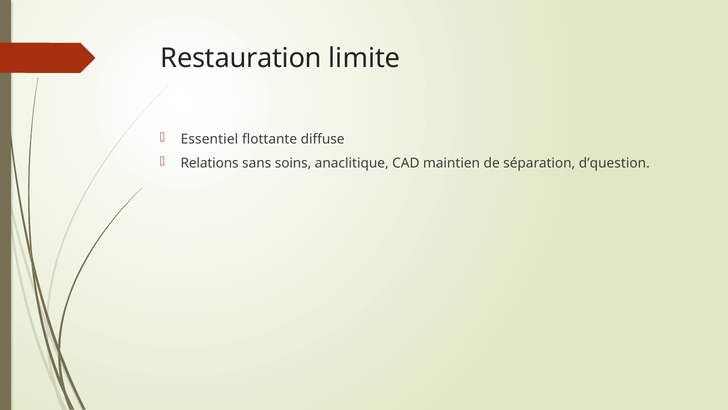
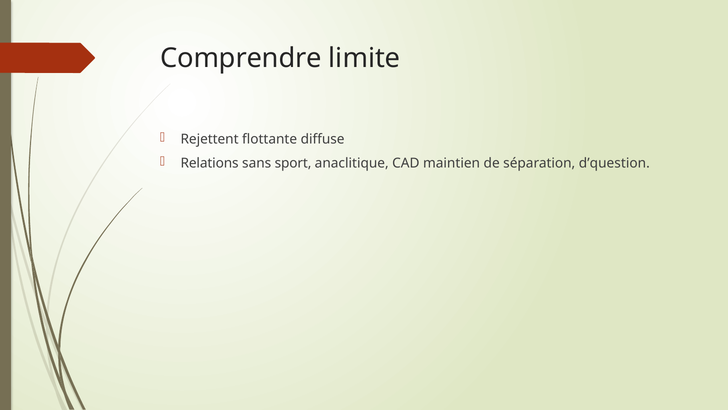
Restauration: Restauration -> Comprendre
Essentiel: Essentiel -> Rejettent
soins: soins -> sport
